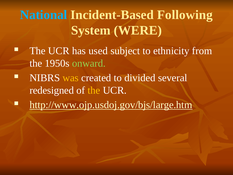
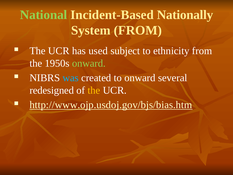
National colour: light blue -> light green
Following: Following -> Nationally
System WERE: WERE -> FROM
was colour: yellow -> light blue
to divided: divided -> onward
http://www.ojp.usdoj.gov/bjs/large.htm: http://www.ojp.usdoj.gov/bjs/large.htm -> http://www.ojp.usdoj.gov/bjs/bias.htm
